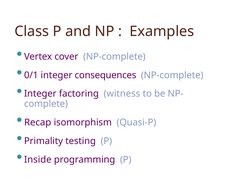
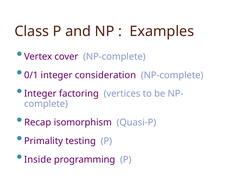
consequences: consequences -> consideration
witness: witness -> vertices
